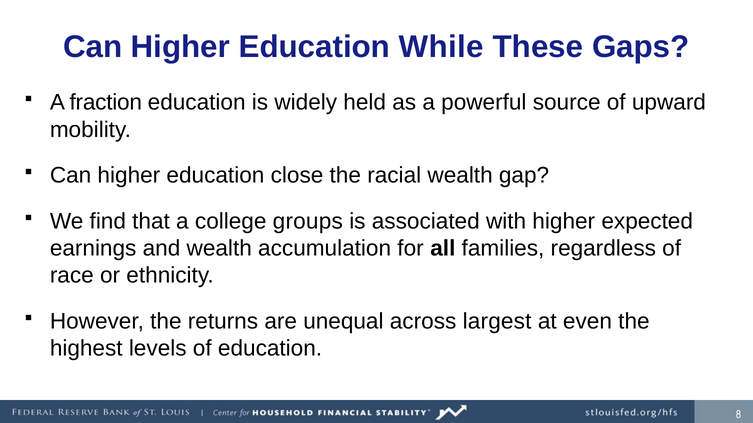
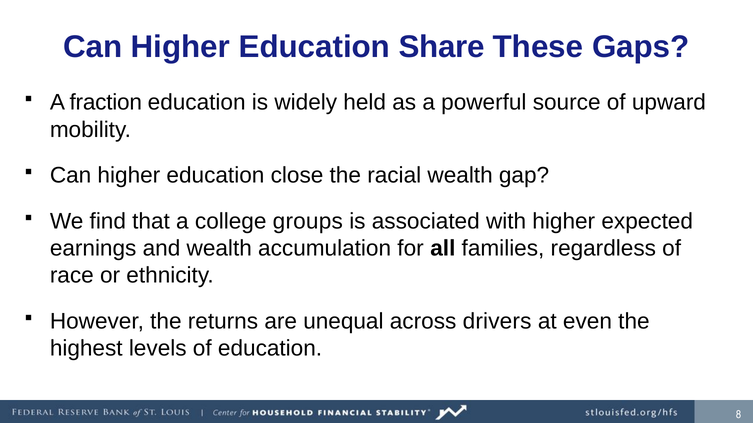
While: While -> Share
largest: largest -> drivers
